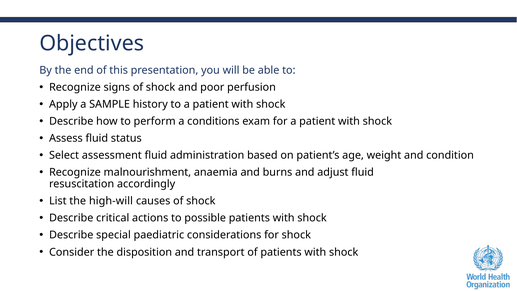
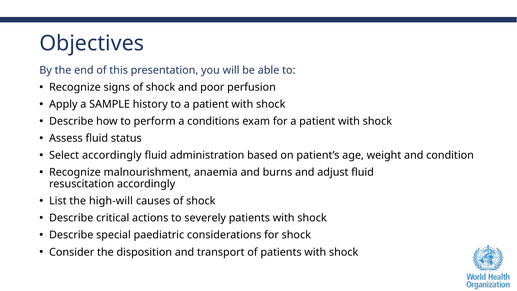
Select assessment: assessment -> accordingly
possible: possible -> severely
